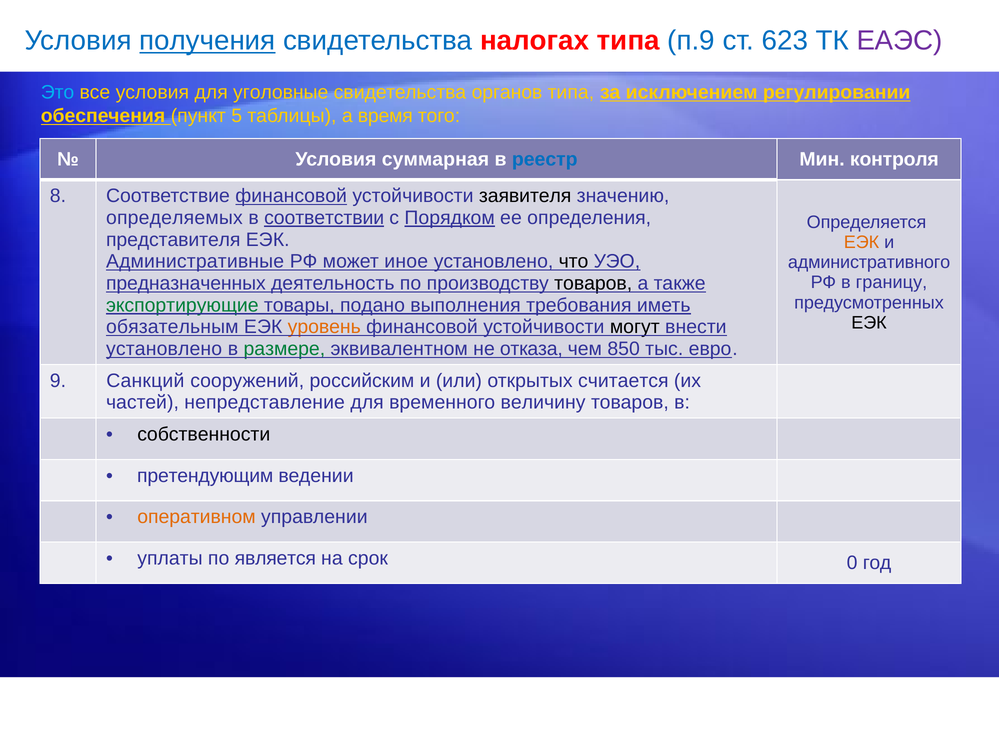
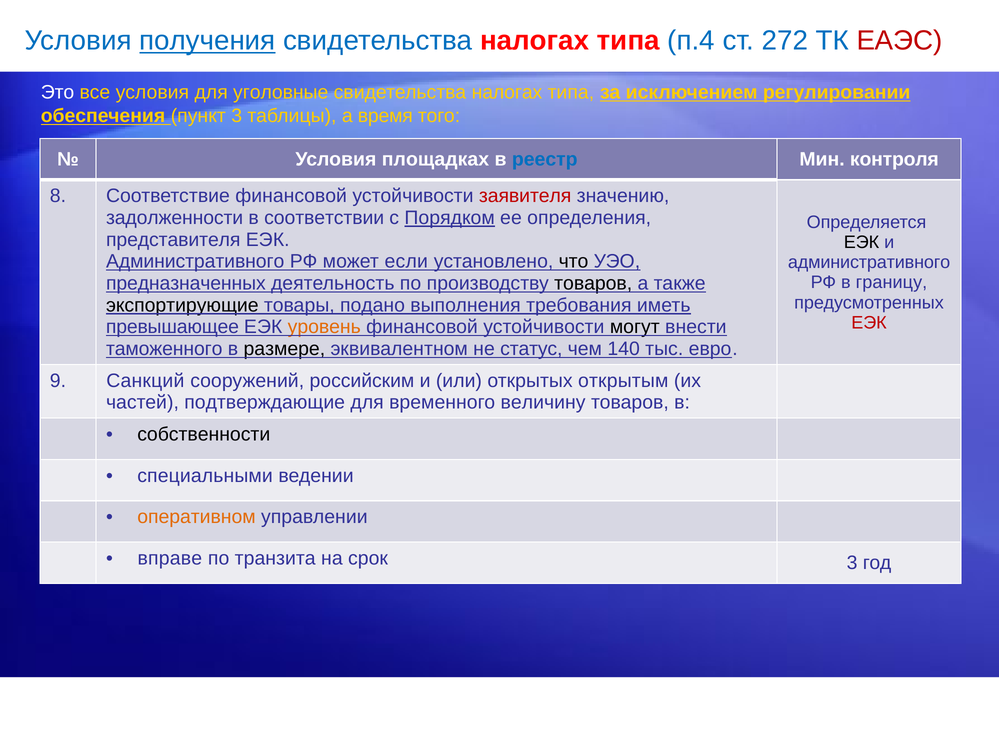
п.9: п.9 -> п.4
623: 623 -> 272
ЕАЭС colour: purple -> red
Это colour: light blue -> white
органов at (507, 93): органов -> налогах
пункт 5: 5 -> 3
суммарная: суммарная -> площадках
финансовой at (291, 196) underline: present -> none
заявителя colour: black -> red
определяемых: определяемых -> задолженности
соответствии underline: present -> none
ЕЭК at (862, 242) colour: orange -> black
Административные at (195, 262): Административные -> Административного
иное: иное -> если
экспортирующие colour: green -> black
ЕЭК at (869, 323) colour: black -> red
обязательным: обязательным -> превышающее
установлено at (164, 349): установлено -> таможенного
размере colour: green -> black
отказа: отказа -> статус
850: 850 -> 140
считается: считается -> открытым
непредставление: непредставление -> подтверждающие
претендующим: претендующим -> специальными
уплаты: уплаты -> вправе
является: является -> транзита
срок 0: 0 -> 3
